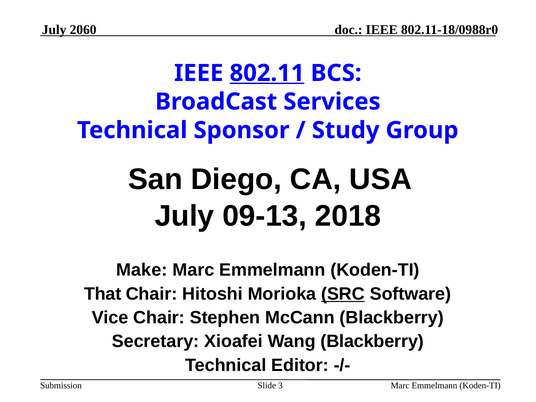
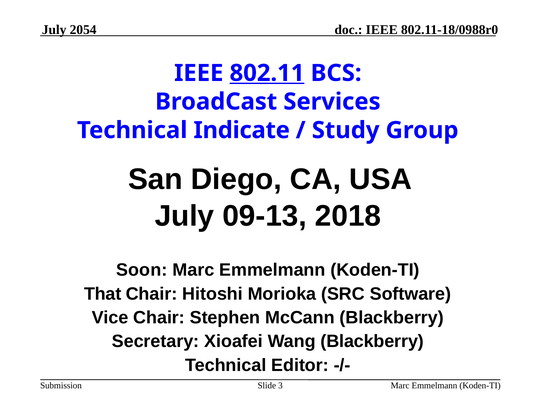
2060: 2060 -> 2054
Sponsor: Sponsor -> Indicate
Make: Make -> Soon
SRC underline: present -> none
